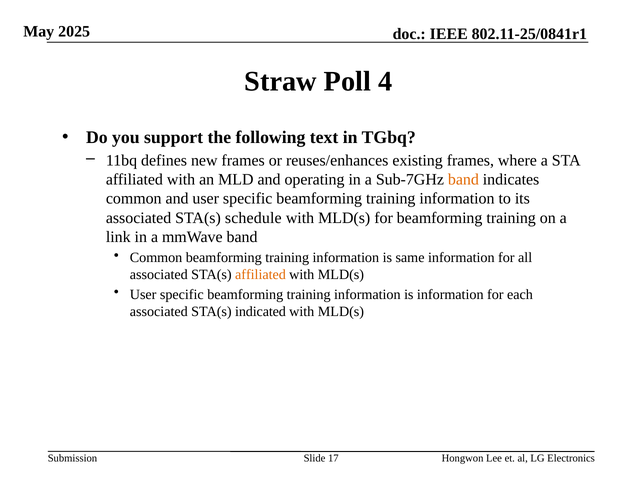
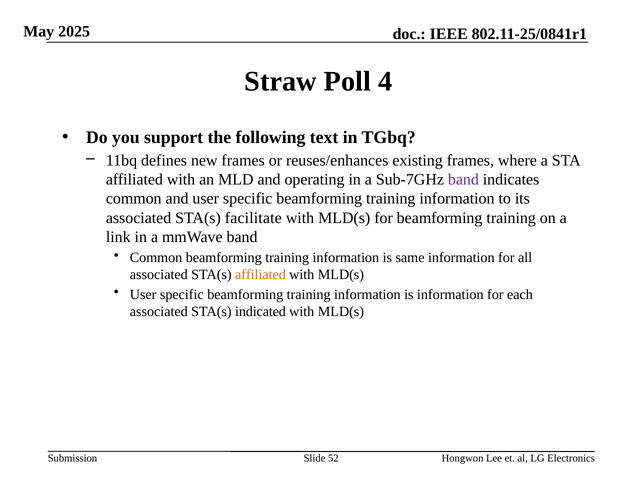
band at (463, 179) colour: orange -> purple
schedule: schedule -> facilitate
17: 17 -> 52
